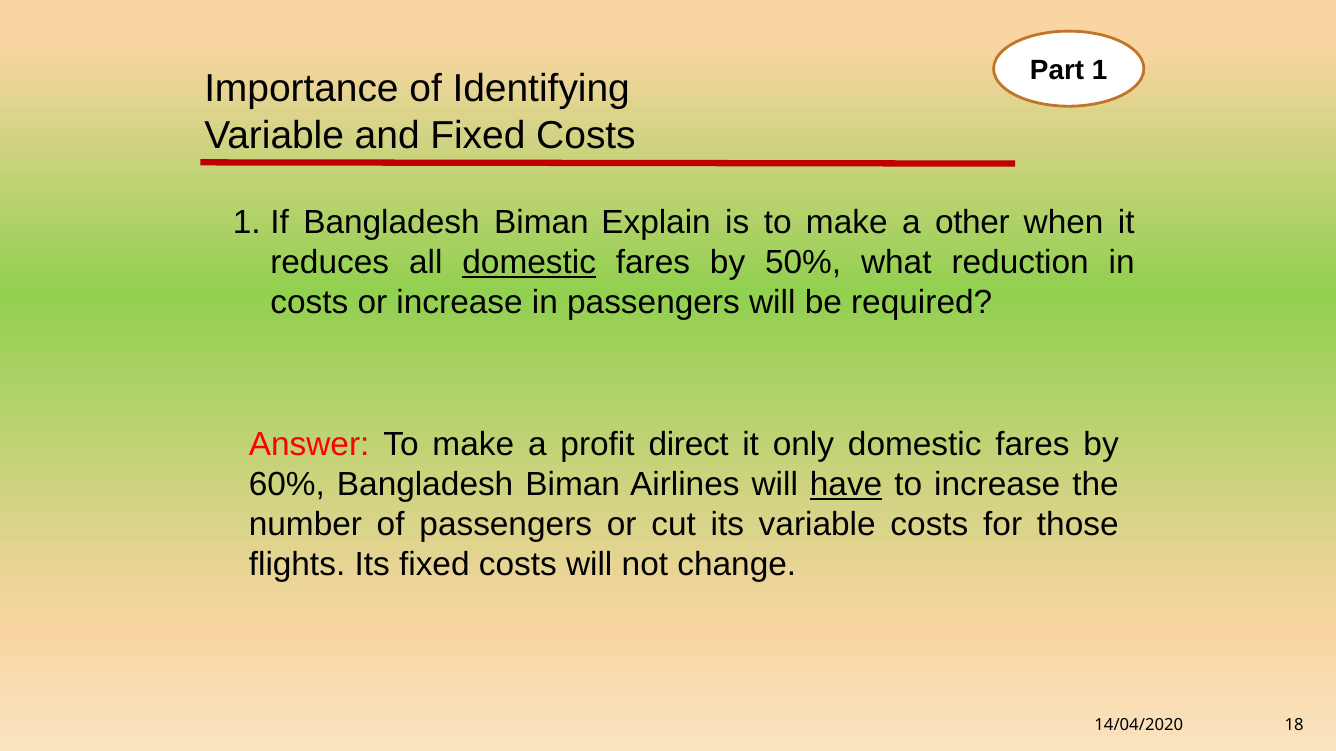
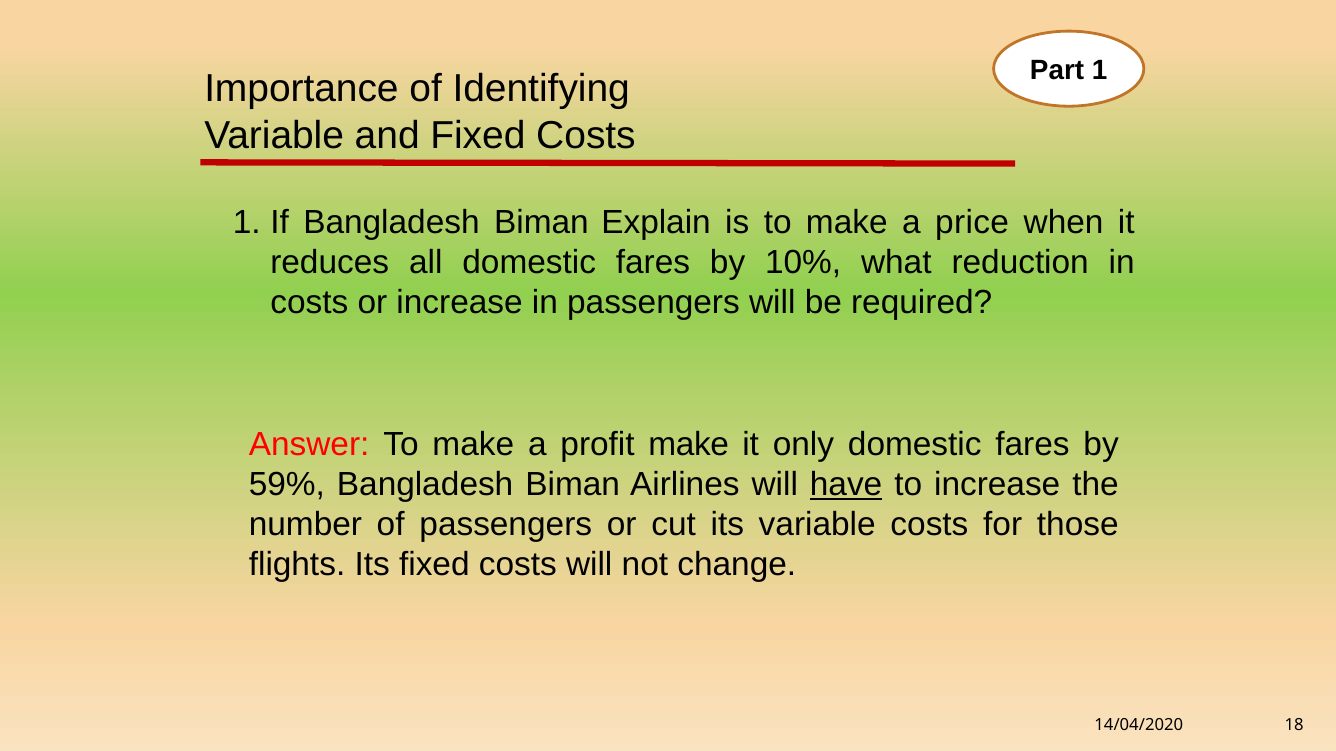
other: other -> price
domestic at (529, 262) underline: present -> none
50%: 50% -> 10%
proﬁt direct: direct -> make
60%: 60% -> 59%
